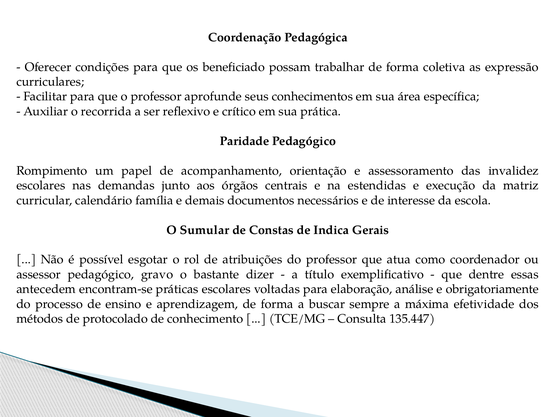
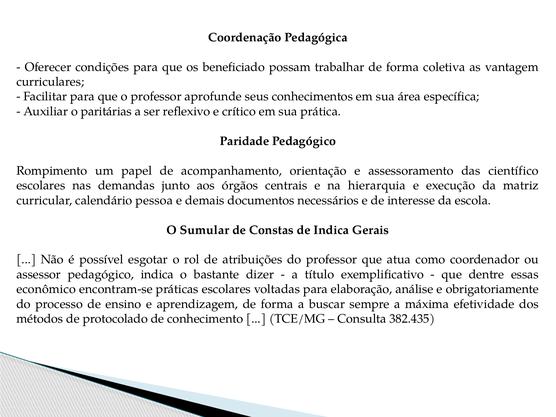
expressão: expressão -> vantagem
recorrida: recorrida -> paritárias
invalidez: invalidez -> científico
estendidas: estendidas -> hierarquia
família: família -> pessoa
pedagógico gravo: gravo -> indica
antecedem: antecedem -> econômico
135.447: 135.447 -> 382.435
